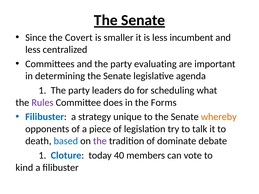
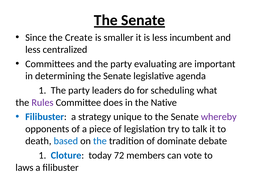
Covert: Covert -> Create
Forms: Forms -> Native
whereby colour: orange -> purple
the at (100, 141) colour: purple -> blue
40: 40 -> 72
kind: kind -> laws
